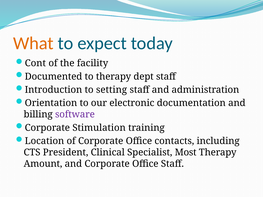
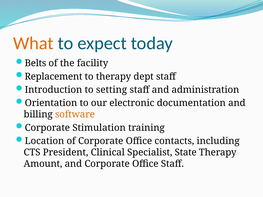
Cont: Cont -> Belts
Documented: Documented -> Replacement
software colour: purple -> orange
Most: Most -> State
